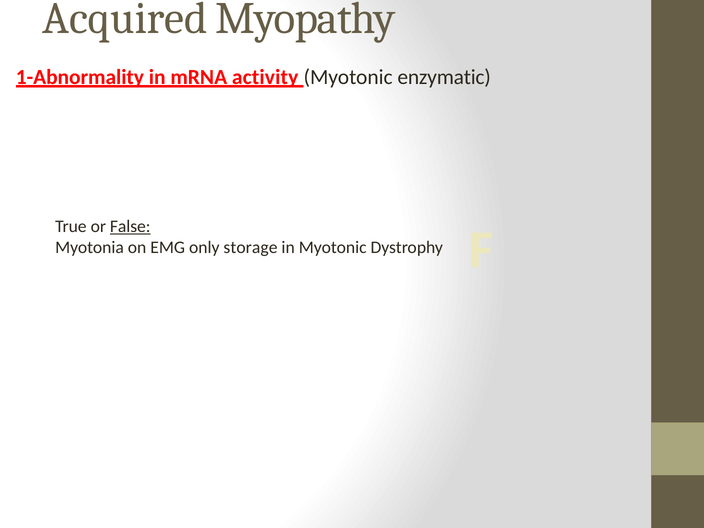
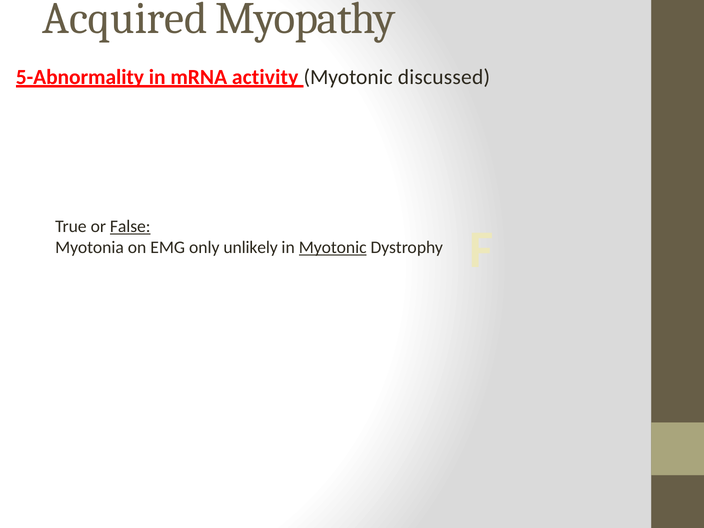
1-Abnormality: 1-Abnormality -> 5-Abnormality
enzymatic: enzymatic -> discussed
storage: storage -> unlikely
Myotonic at (333, 247) underline: none -> present
